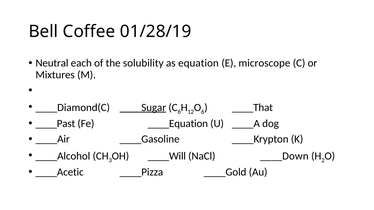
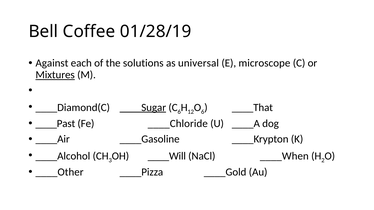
Neutral: Neutral -> Against
solubility: solubility -> solutions
equation: equation -> universal
Mixtures underline: none -> present
____Equation: ____Equation -> ____Chloride
____Down: ____Down -> ____When
____Acetic: ____Acetic -> ____Other
